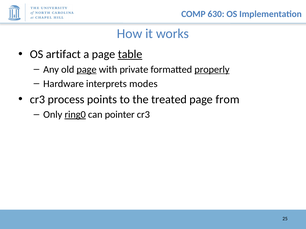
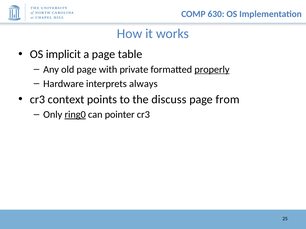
artifact: artifact -> implicit
table underline: present -> none
page at (87, 70) underline: present -> none
modes: modes -> always
process: process -> context
treated: treated -> discuss
